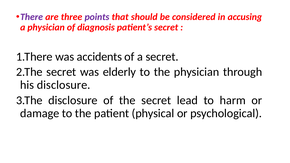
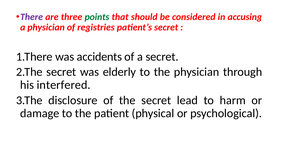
points colour: purple -> green
diagnosis: diagnosis -> registries
his disclosure: disclosure -> interfered
